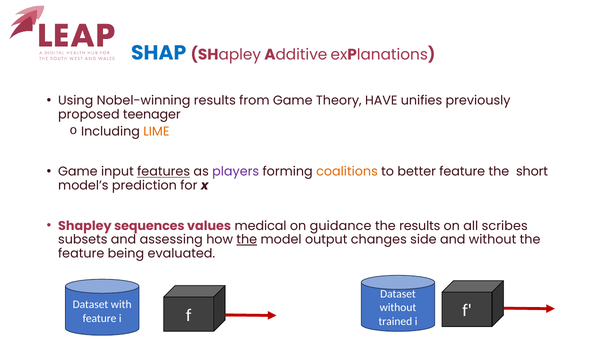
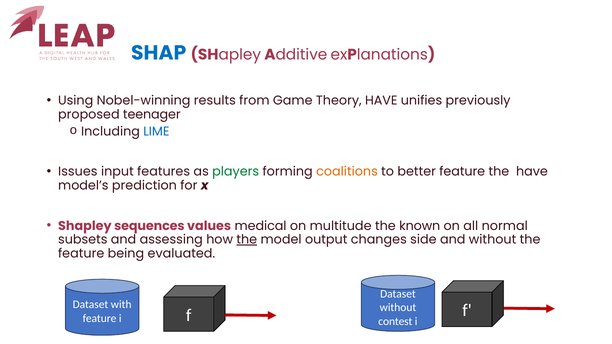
LIME colour: orange -> blue
Game at (78, 172): Game -> Issues
features underline: present -> none
players colour: purple -> green
the short: short -> have
guidance: guidance -> multitude
the results: results -> known
scribes: scribes -> normal
trained: trained -> contest
